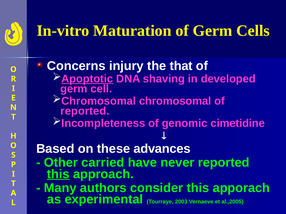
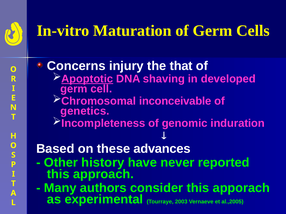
Chromosomal chromosomal: chromosomal -> inconceivable
reported at (85, 111): reported -> genetics
cimetidine: cimetidine -> induration
carried: carried -> history
this at (58, 174) underline: present -> none
